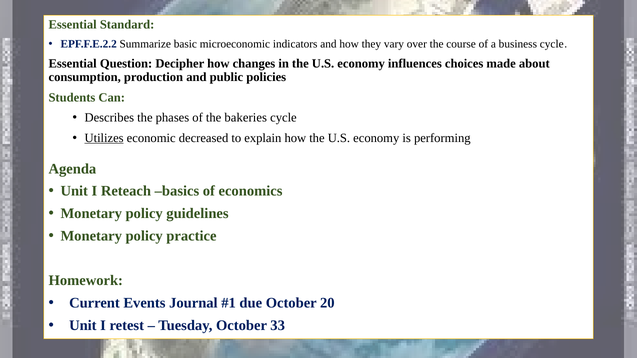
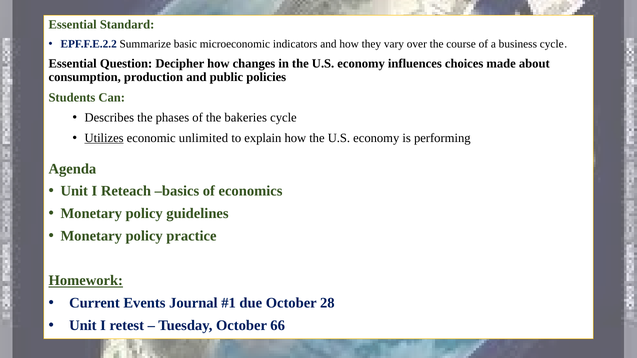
decreased: decreased -> unlimited
Homework underline: none -> present
20: 20 -> 28
33: 33 -> 66
